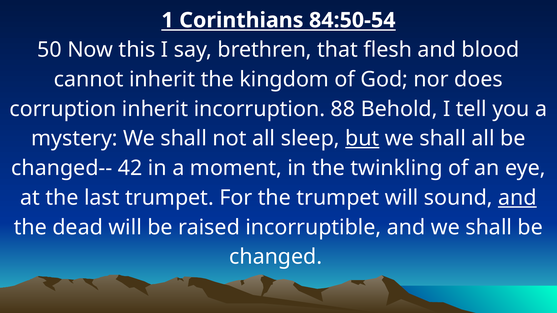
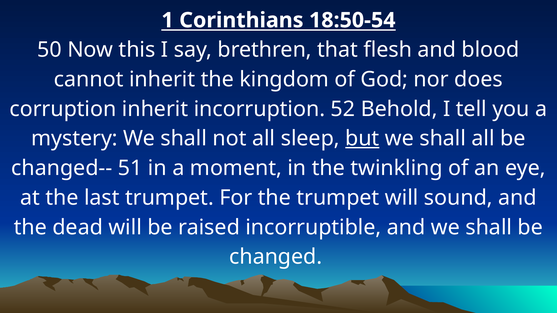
84:50-54: 84:50-54 -> 18:50-54
88: 88 -> 52
42: 42 -> 51
and at (517, 198) underline: present -> none
